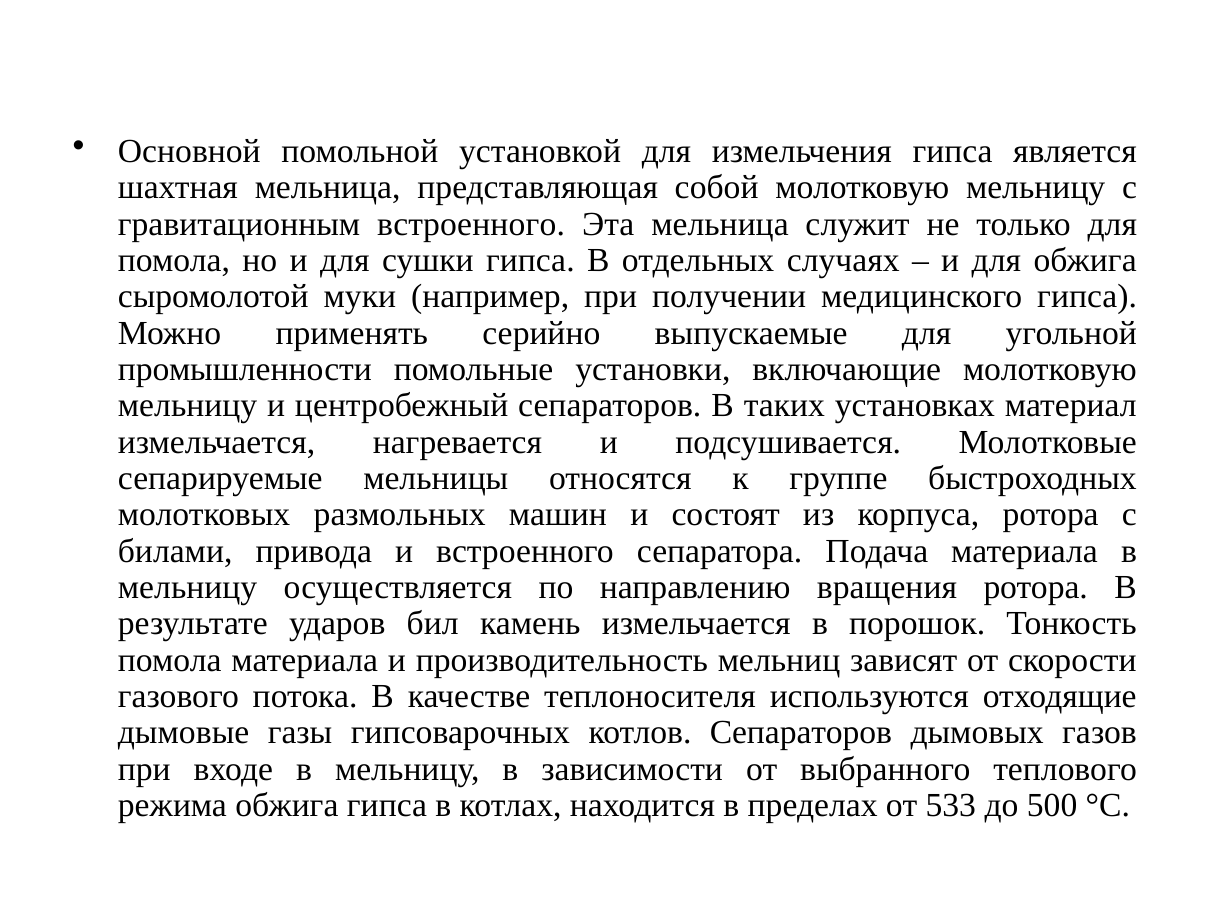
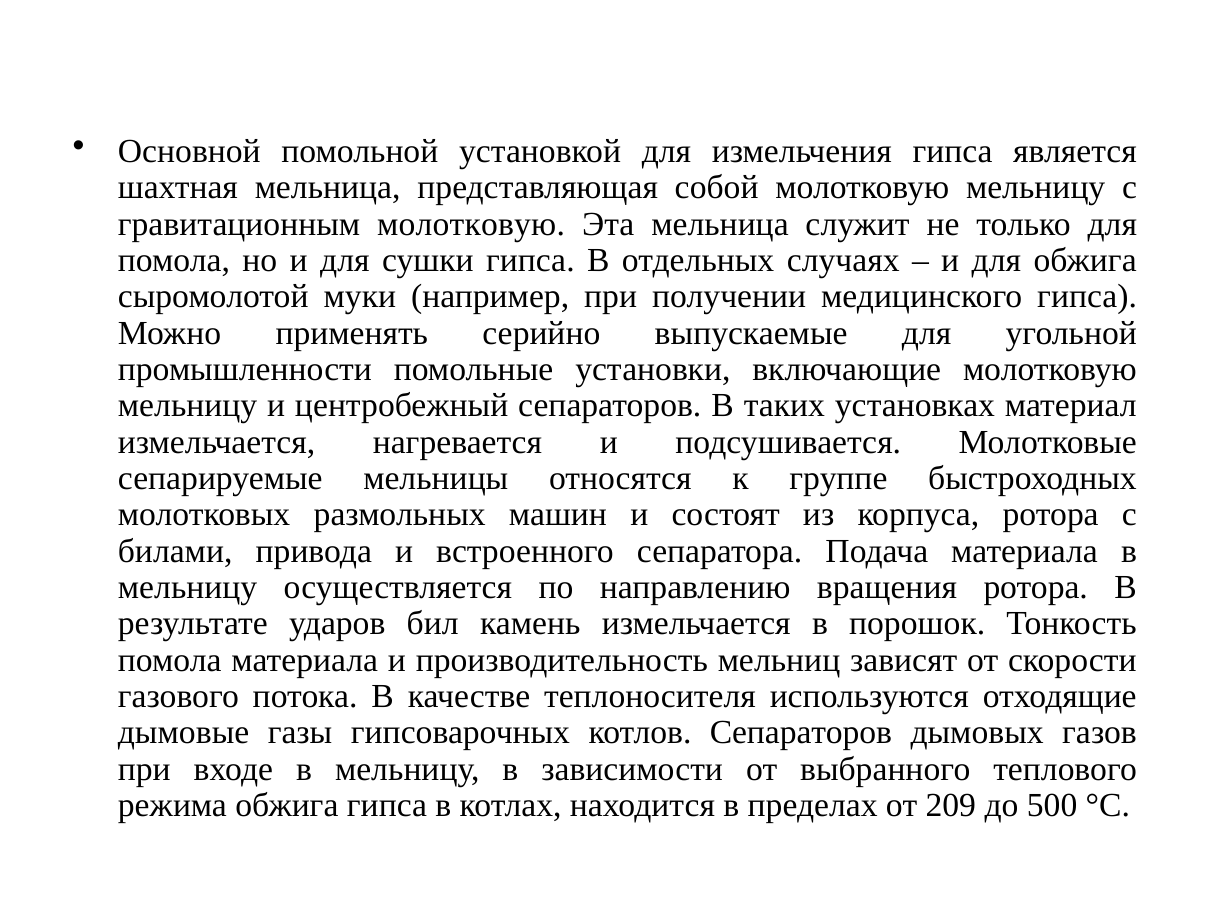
гравитационным встроенного: встроенного -> молотковую
533: 533 -> 209
